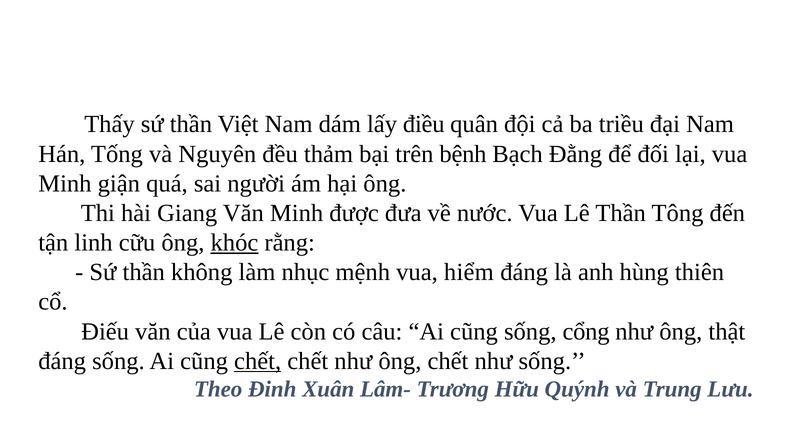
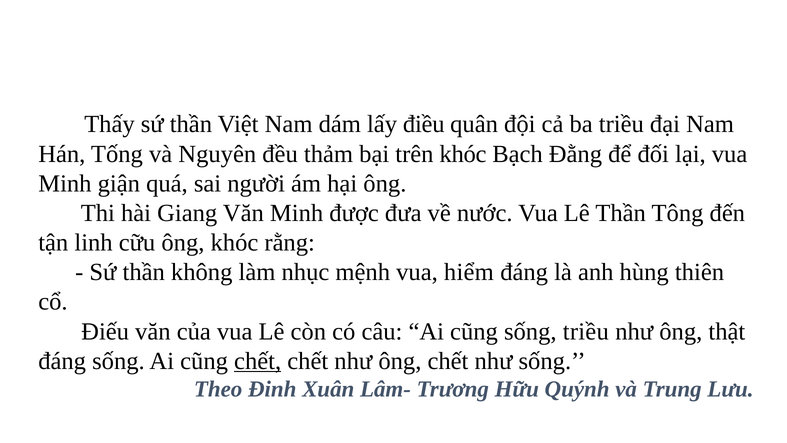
trên bệnh: bệnh -> khóc
khóc at (234, 243) underline: present -> none
sống cổng: cổng -> triều
